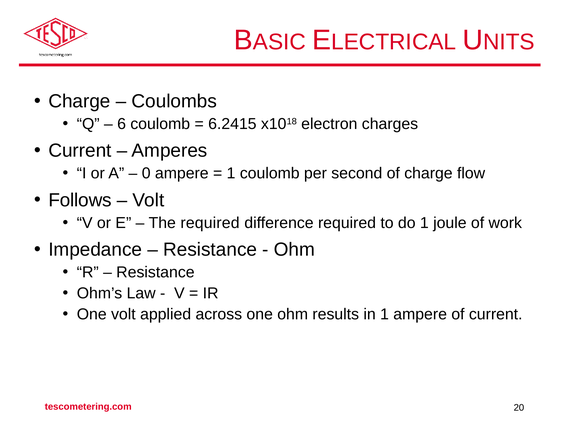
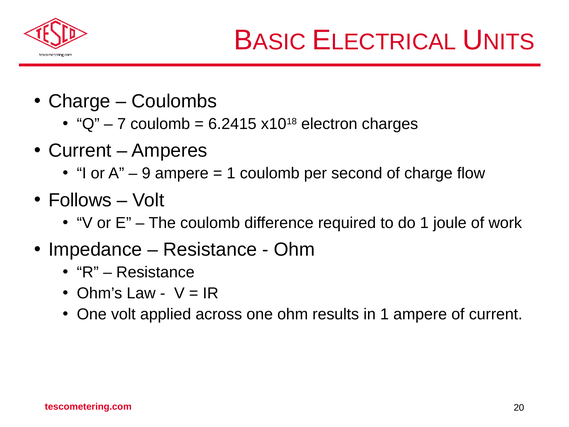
6: 6 -> 7
0: 0 -> 9
The required: required -> coulomb
